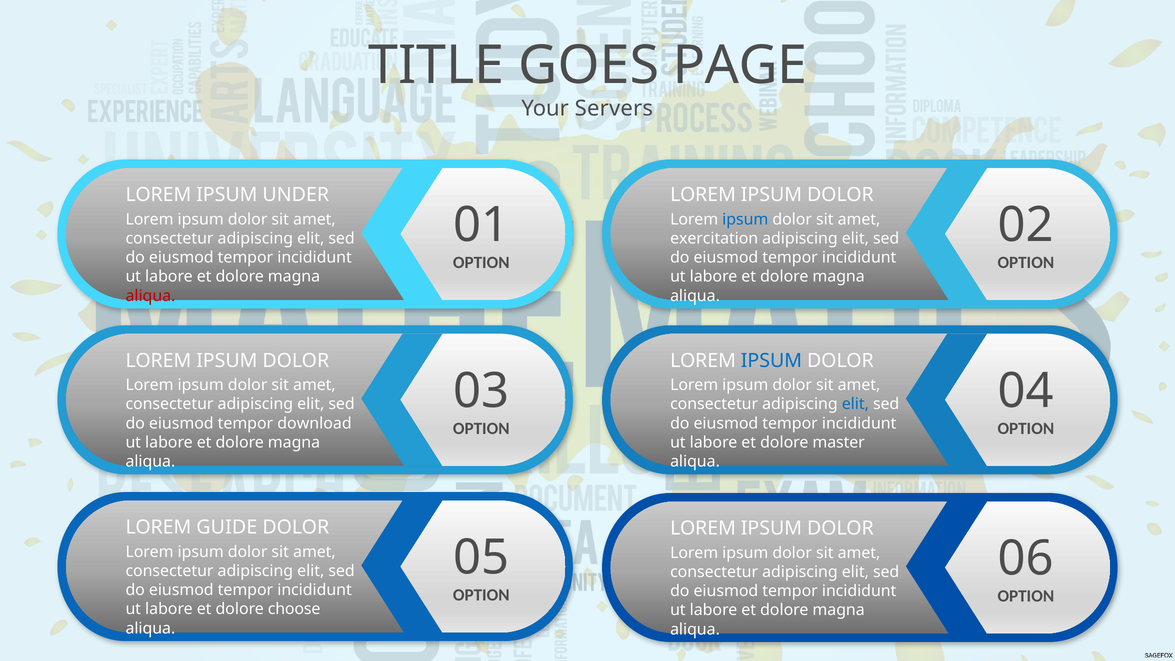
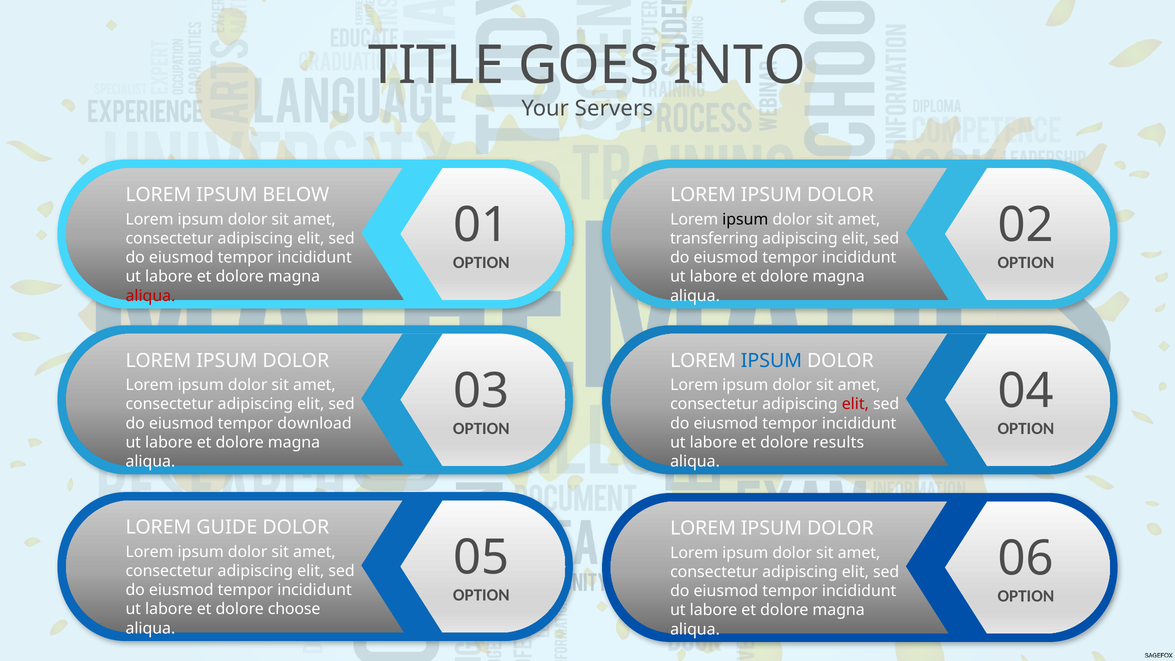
PAGE: PAGE -> INTO
UNDER: UNDER -> BELOW
ipsum at (745, 219) colour: blue -> black
exercitation: exercitation -> transferring
elit at (855, 404) colour: blue -> red
master: master -> results
